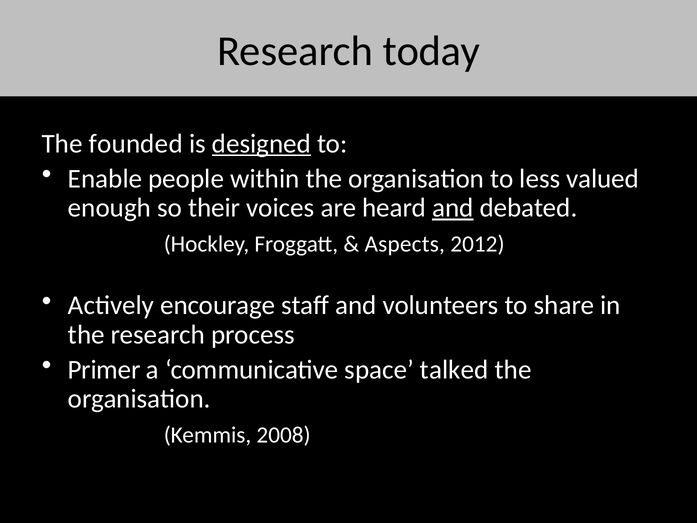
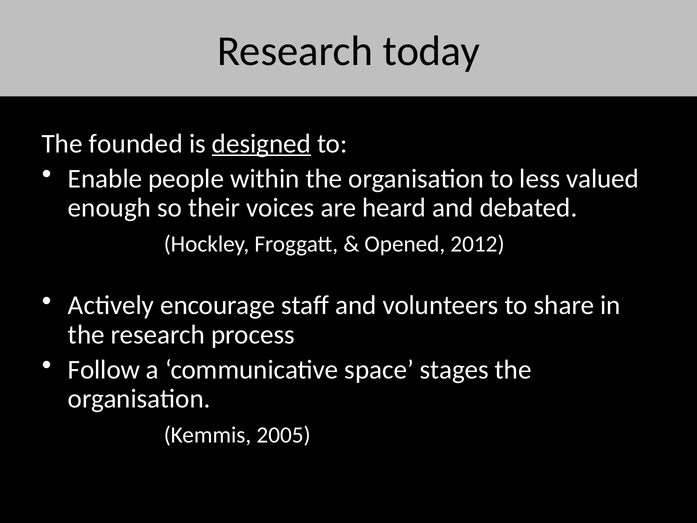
and at (453, 208) underline: present -> none
Aspects: Aspects -> Opened
Primer: Primer -> Follow
talked: talked -> stages
2008: 2008 -> 2005
